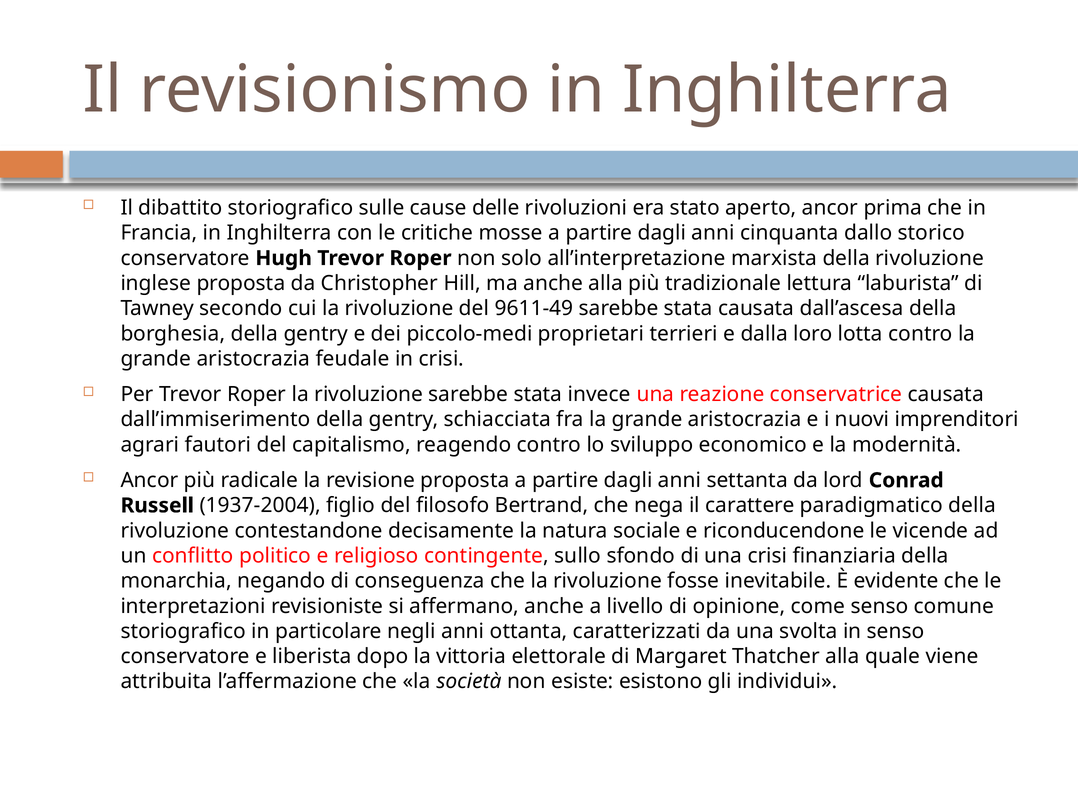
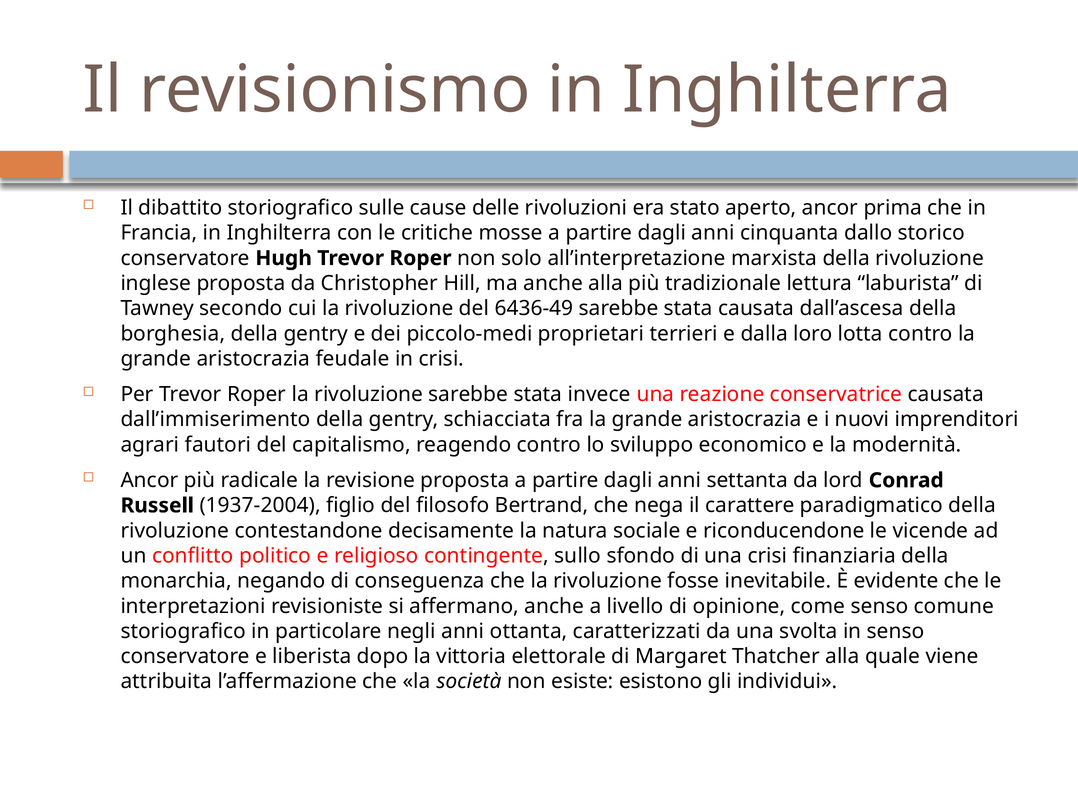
9611-49: 9611-49 -> 6436-49
